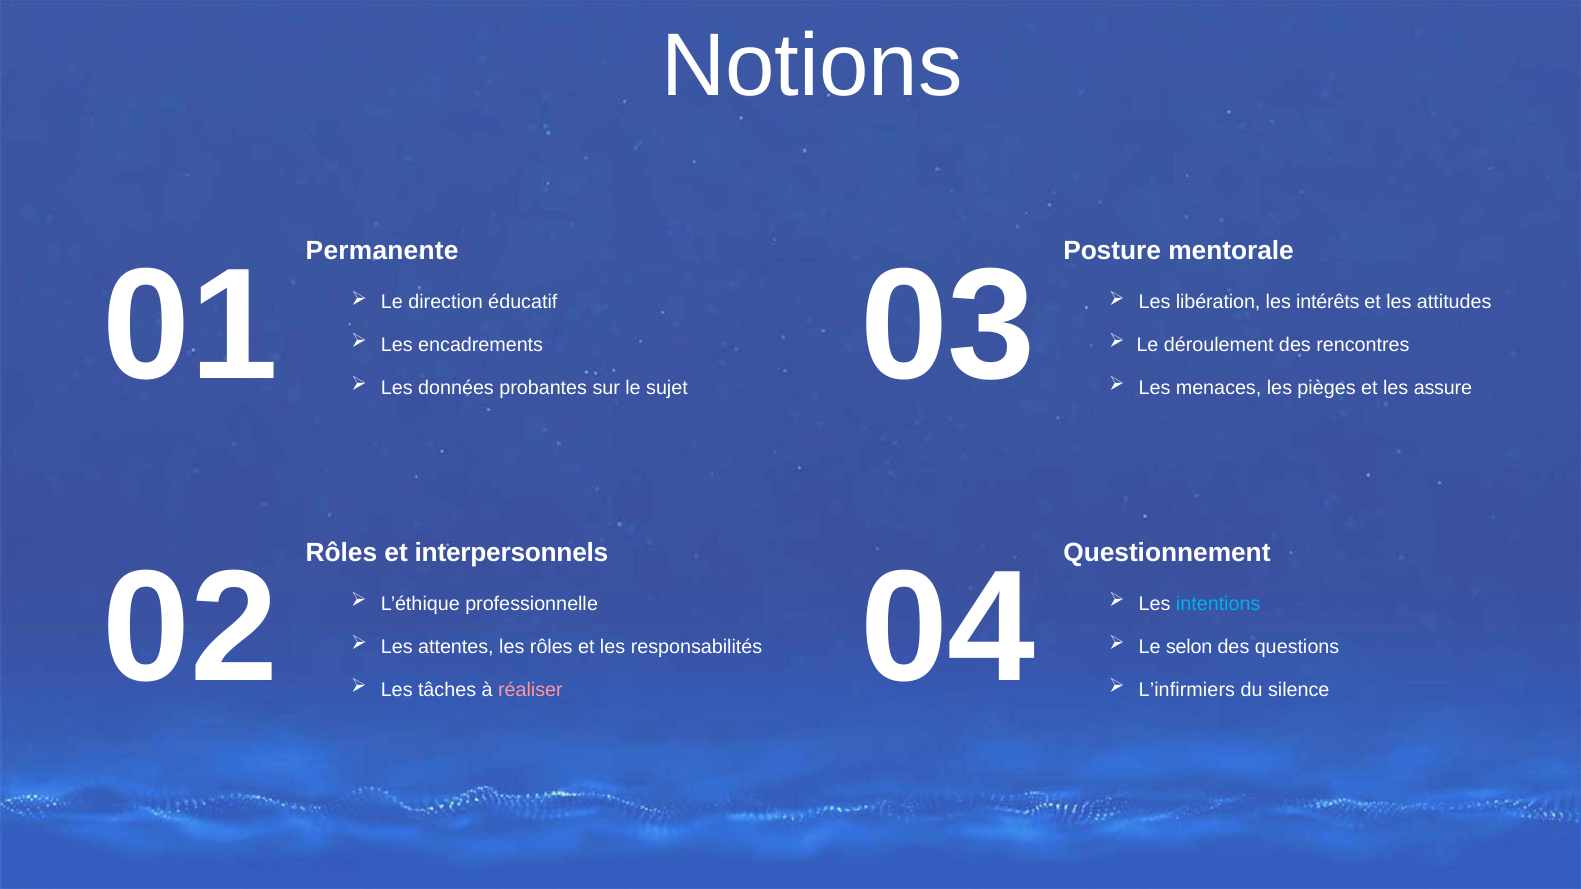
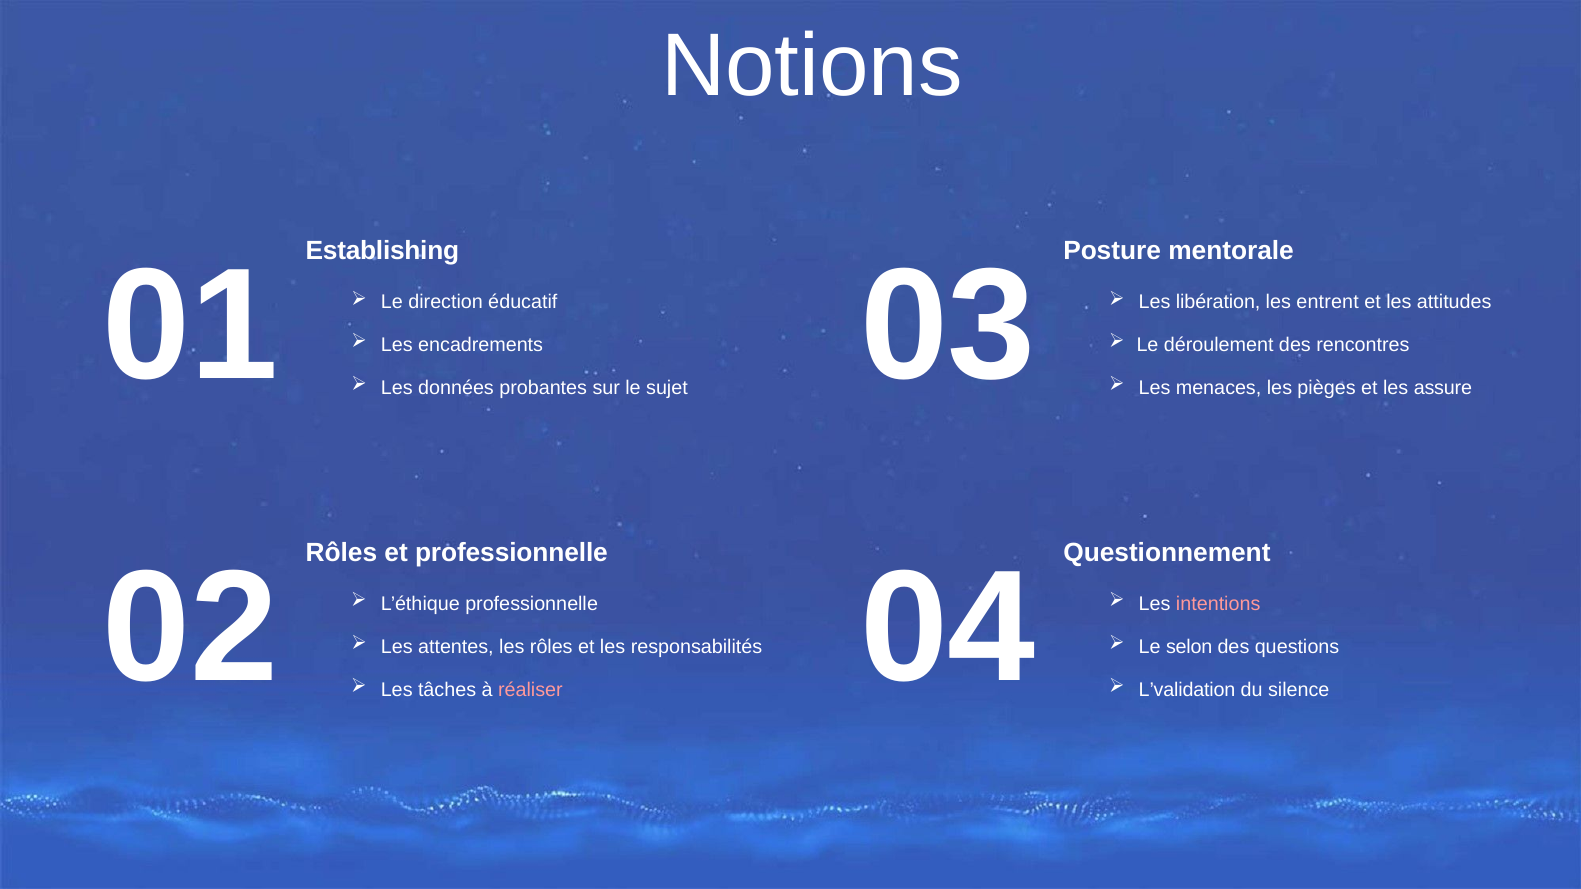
Permanente: Permanente -> Establishing
intérêts: intérêts -> entrent
et interpersonnels: interpersonnels -> professionnelle
intentions colour: light blue -> pink
L’infirmiers: L’infirmiers -> L’validation
